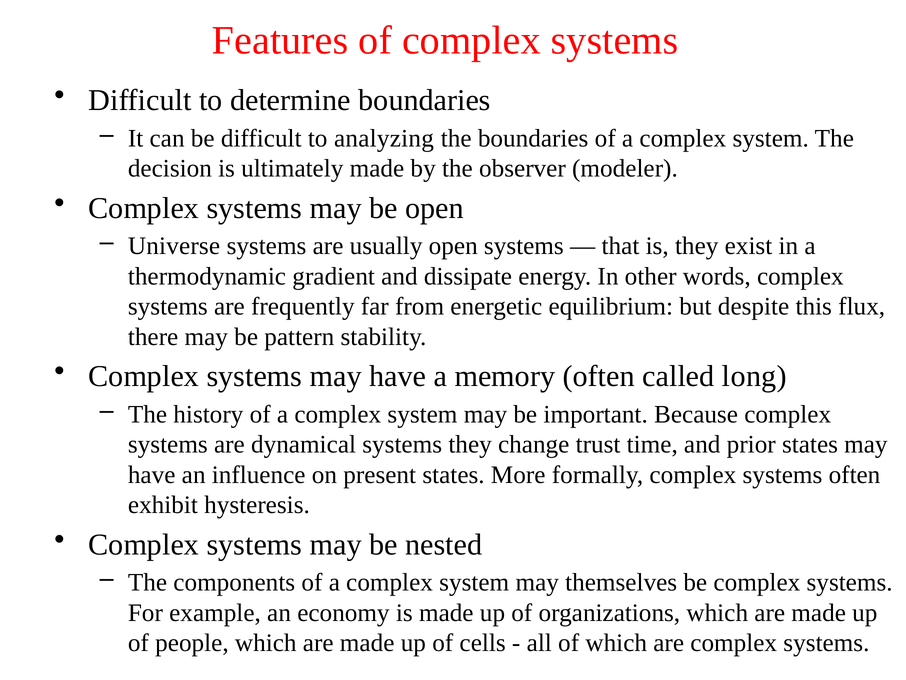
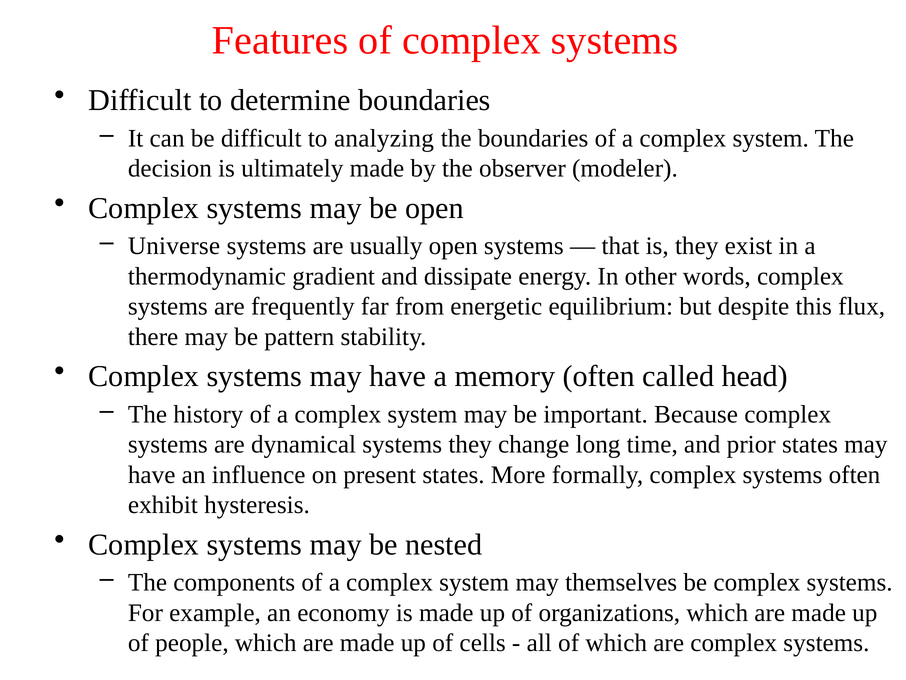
long: long -> head
trust: trust -> long
